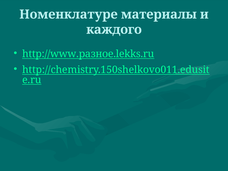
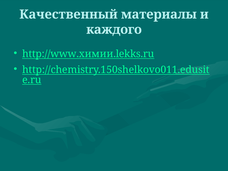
Номенклатуре: Номенклатуре -> Качественный
http://www.разное.lekks.ru: http://www.разное.lekks.ru -> http://www.химии.lekks.ru
